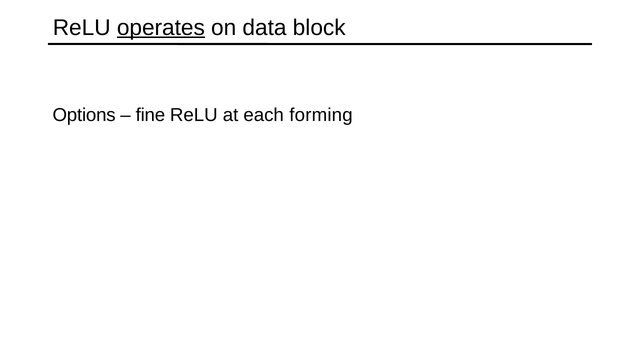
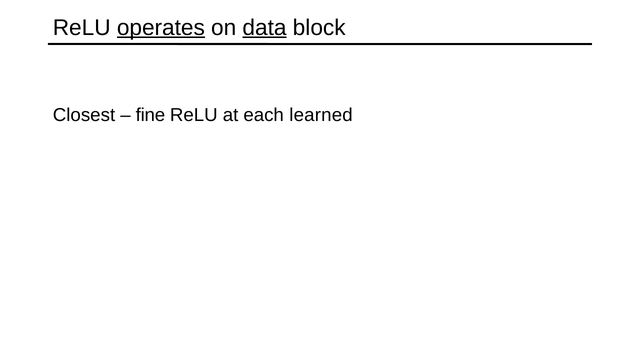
data underline: none -> present
Options: Options -> Closest
forming: forming -> learned
